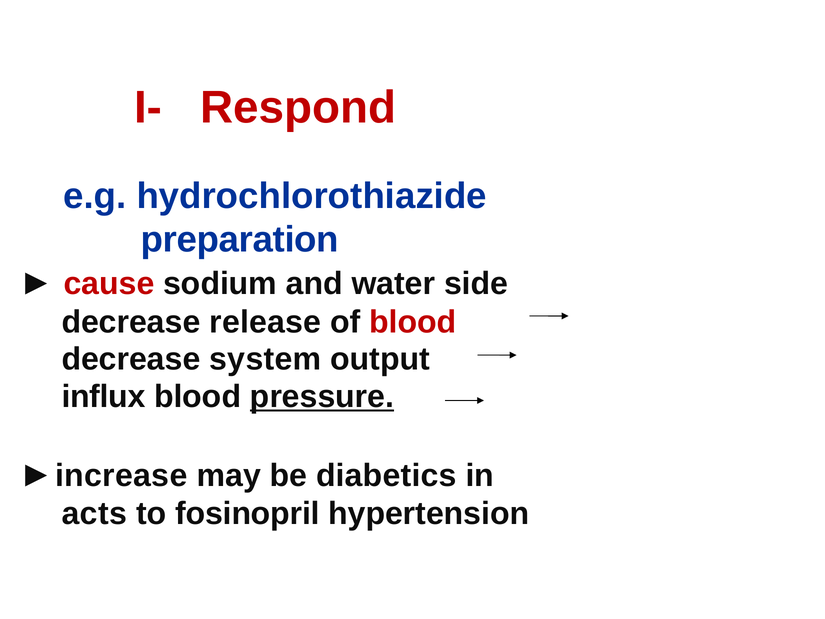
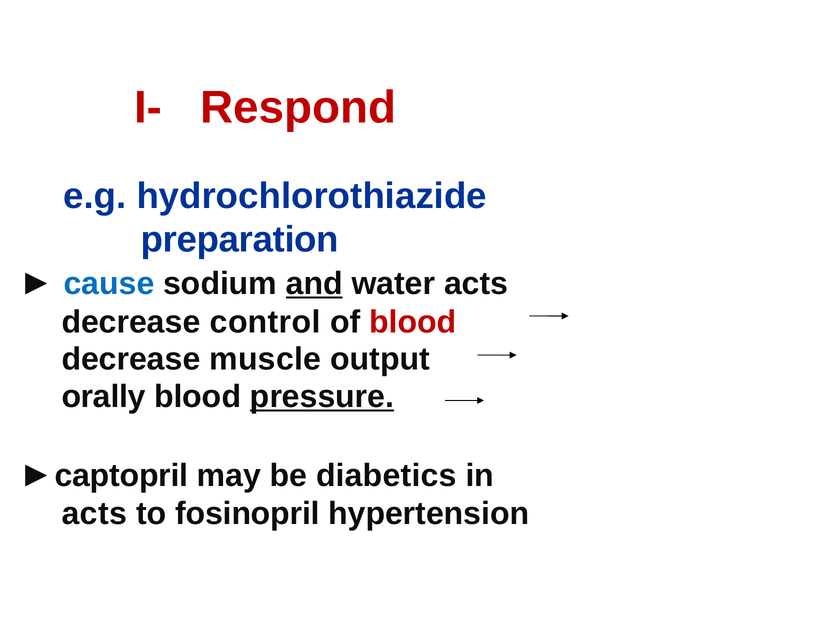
cause colour: red -> blue
and underline: none -> present
water side: side -> acts
release: release -> control
system: system -> muscle
influx: influx -> orally
increase: increase -> captopril
